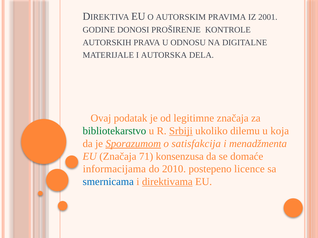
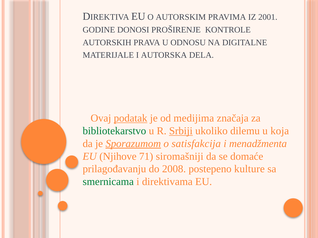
podatak underline: none -> present
legitimne: legitimne -> medijima
EU Značaja: Značaja -> Njihove
konsenzusa: konsenzusa -> siromašniji
informacijama: informacijama -> prilagođavanju
2010: 2010 -> 2008
licence: licence -> kulture
smernicama colour: blue -> green
direktivama underline: present -> none
